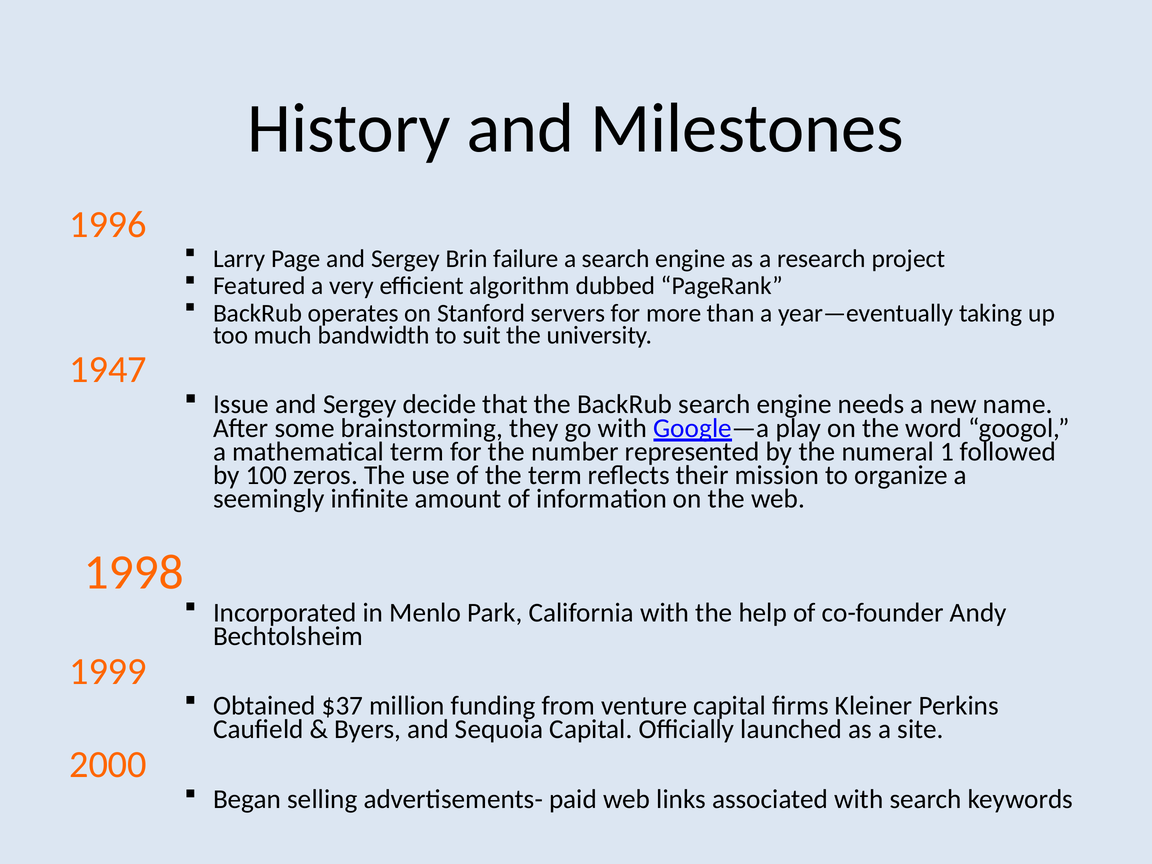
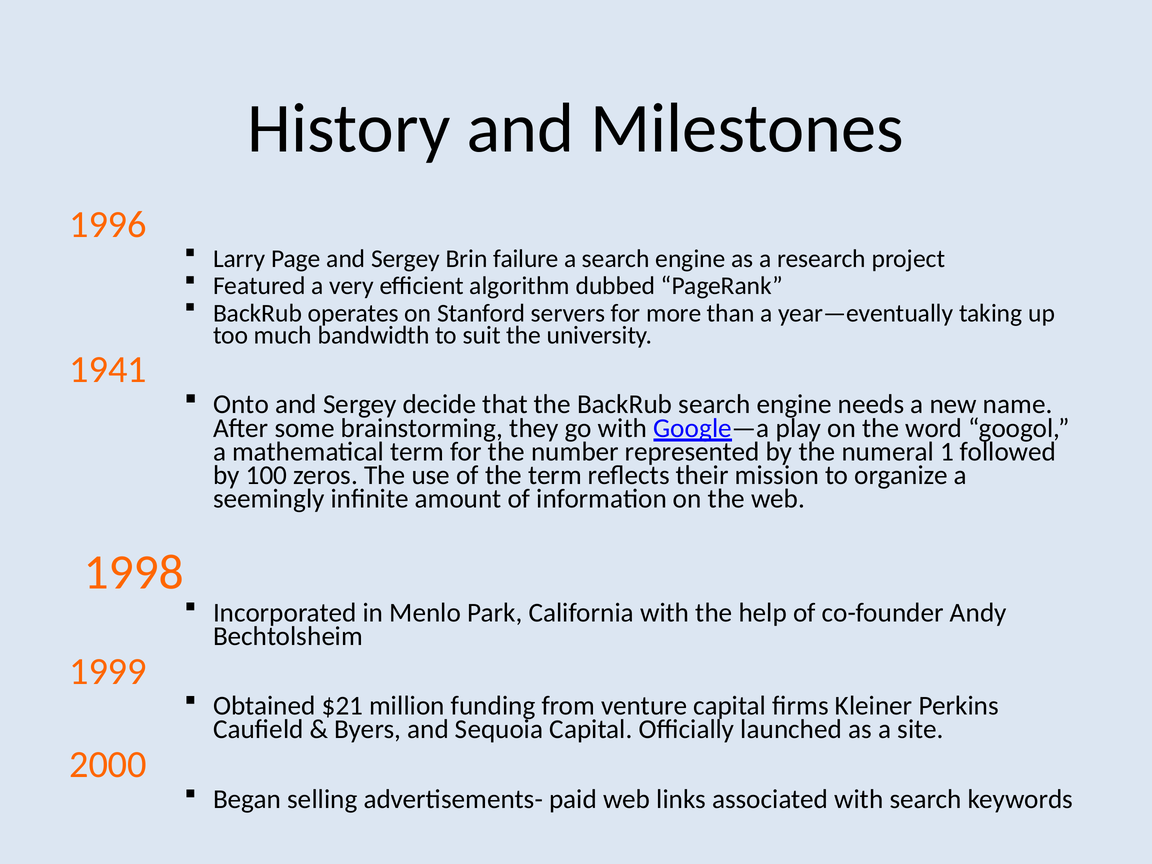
1947: 1947 -> 1941
Issue: Issue -> Onto
$37: $37 -> $21
